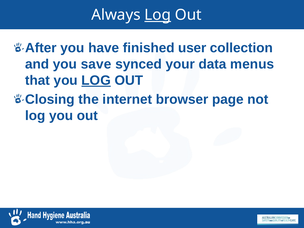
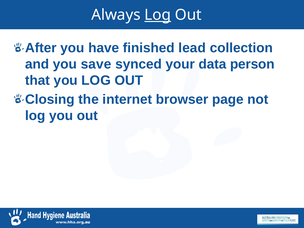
user: user -> lead
menus: menus -> person
LOG at (96, 80) underline: present -> none
